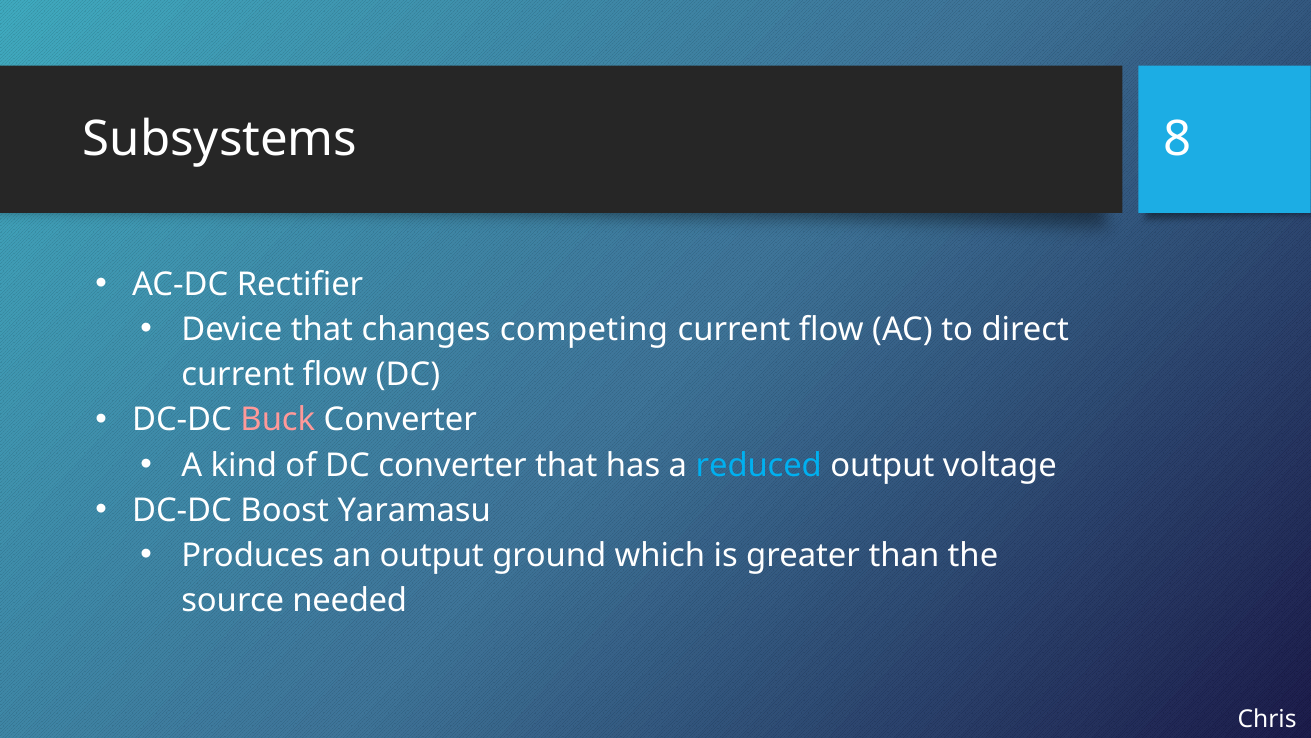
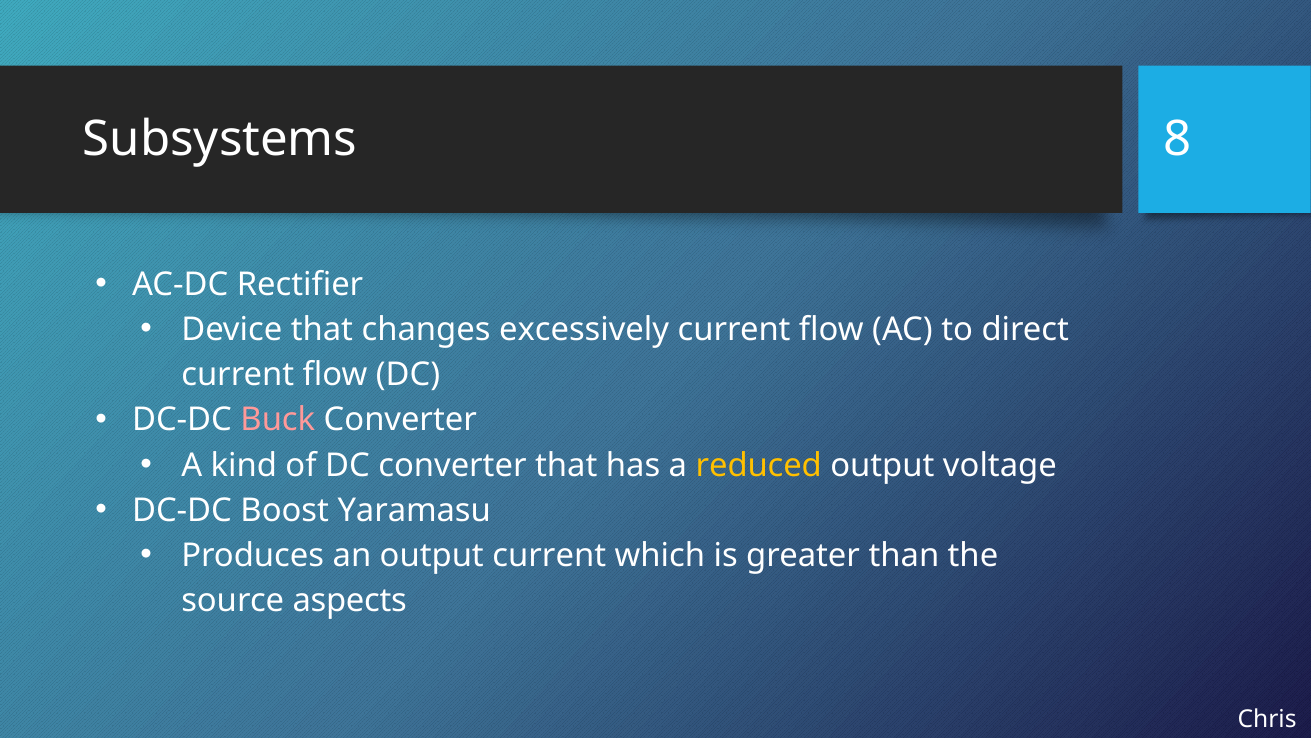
competing: competing -> excessively
reduced colour: light blue -> yellow
output ground: ground -> current
needed: needed -> aspects
